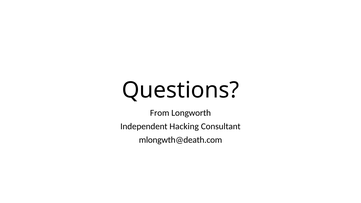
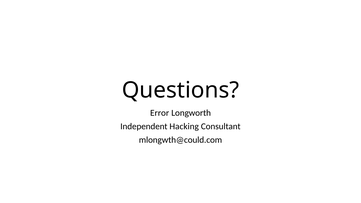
From: From -> Error
mlongwth@death.com: mlongwth@death.com -> mlongwth@could.com
